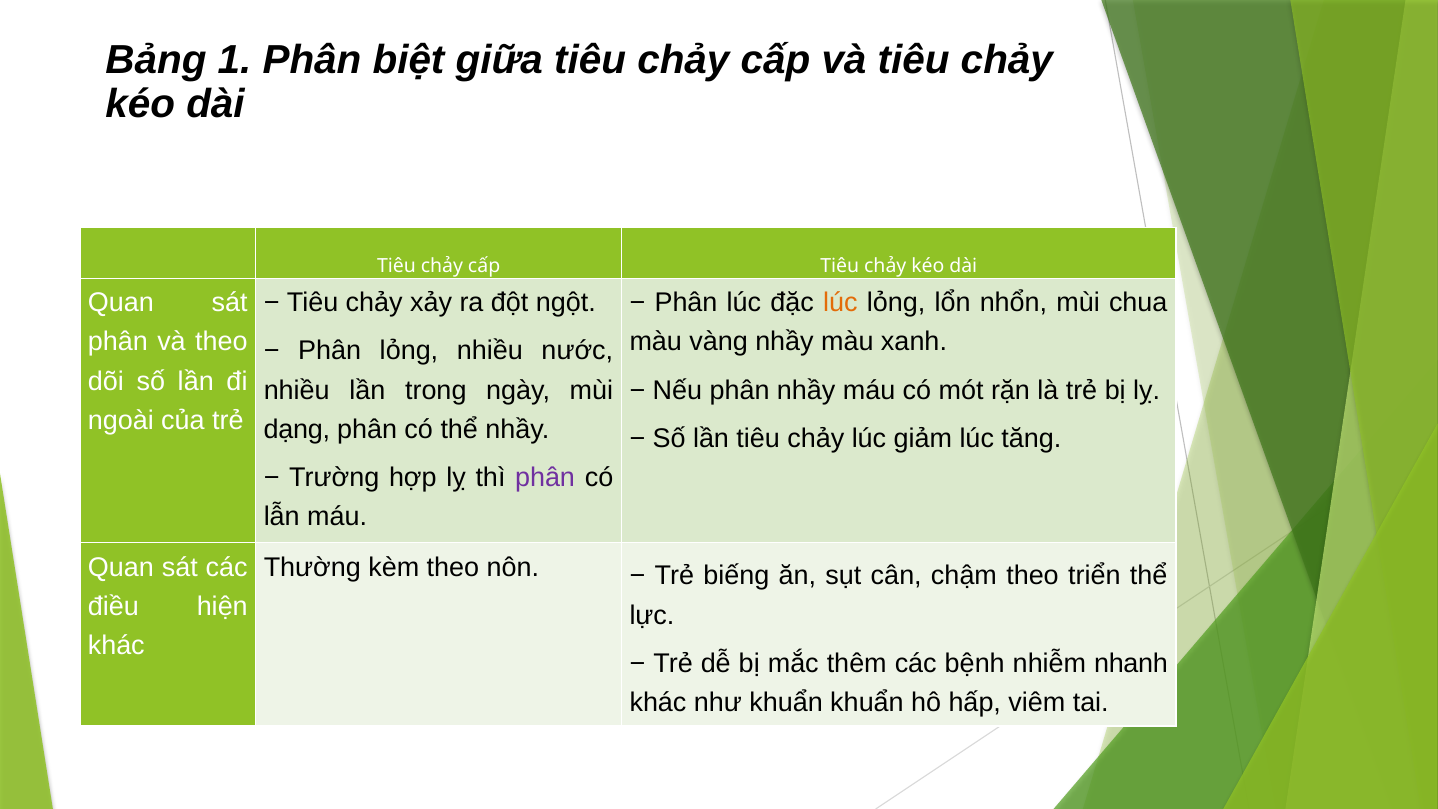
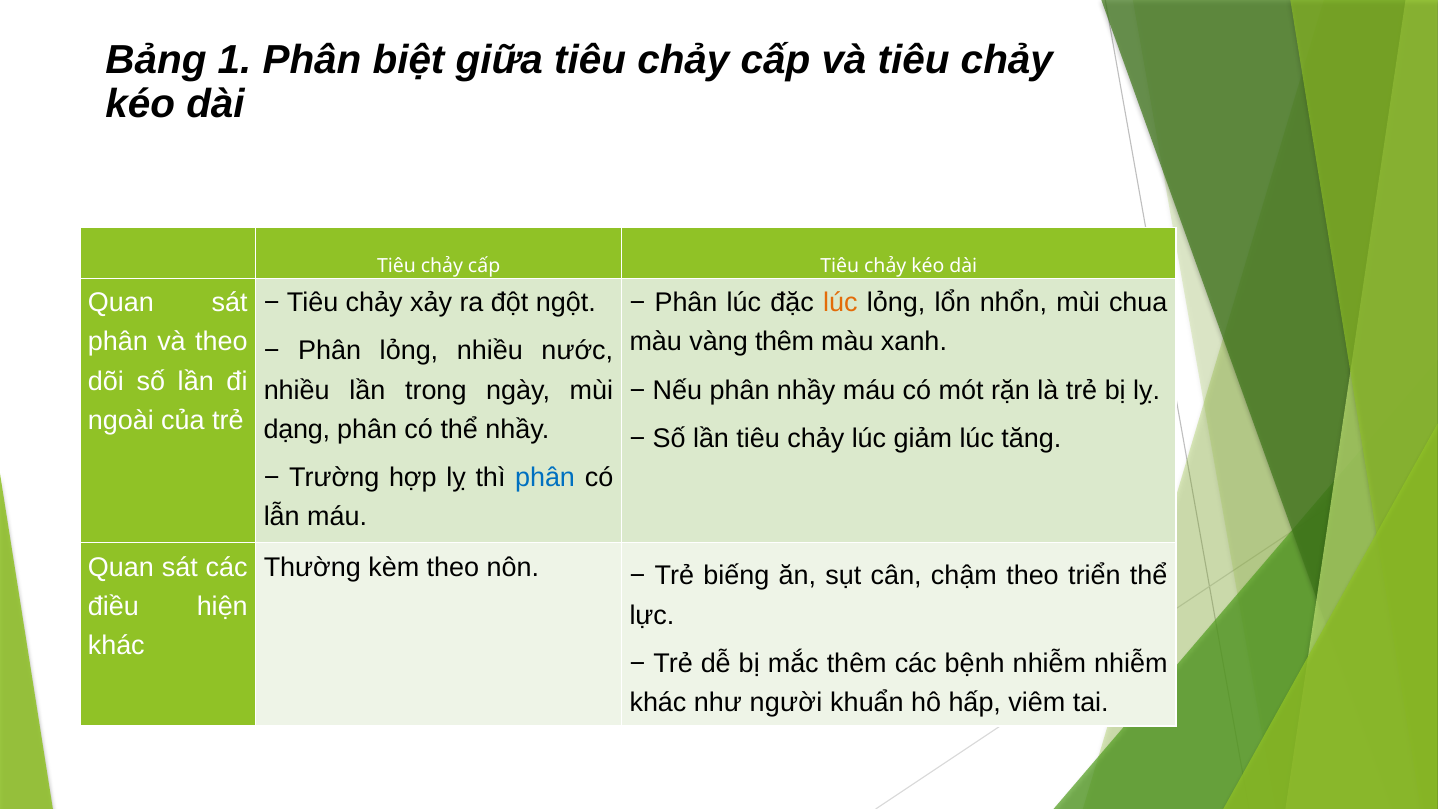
vàng nhầy: nhầy -> thêm
phân at (545, 478) colour: purple -> blue
nhiễm nhanh: nhanh -> nhiễm
như khuẩn: khuẩn -> người
